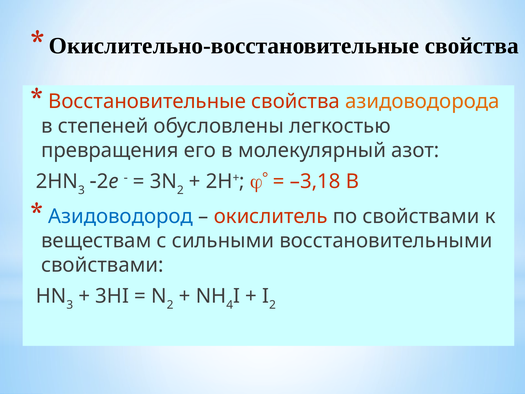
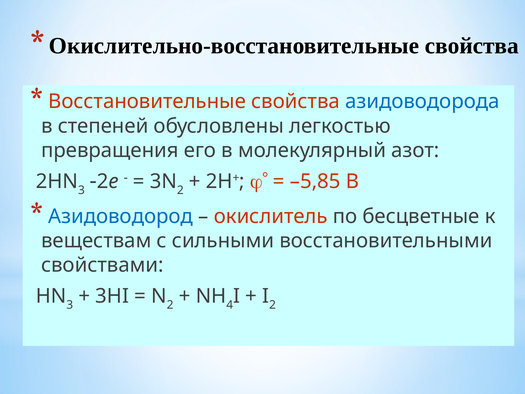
азидоводорода colour: orange -> blue
–3,18: –3,18 -> –5,85
по свойствами: свойствами -> бесцветные
